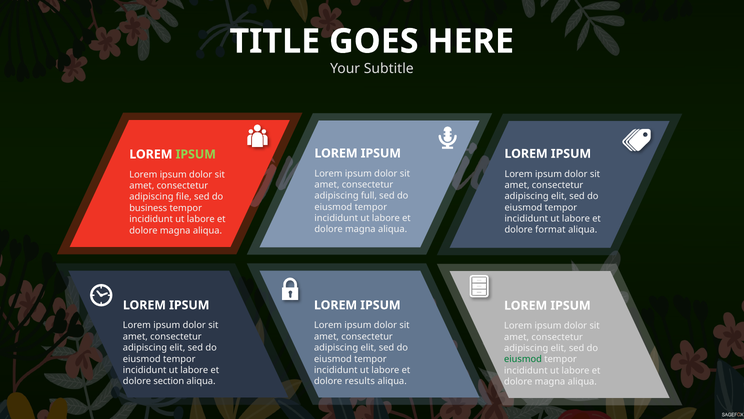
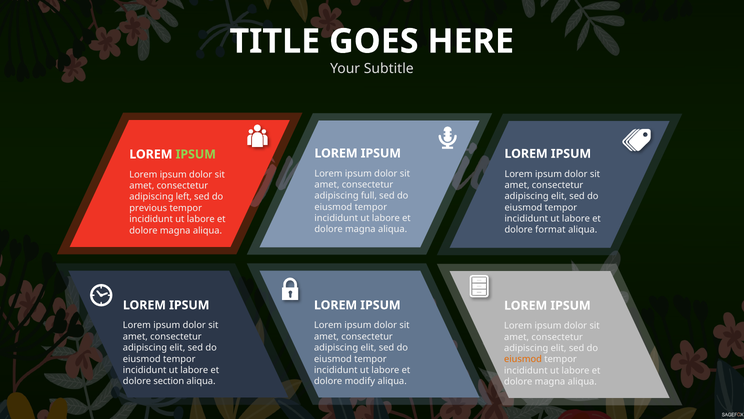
file: file -> left
business: business -> previous
eiusmod at (523, 359) colour: green -> orange
results: results -> modify
